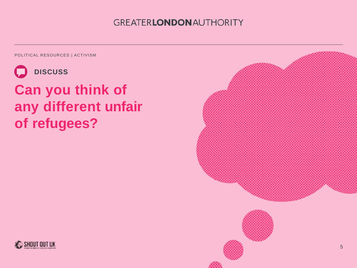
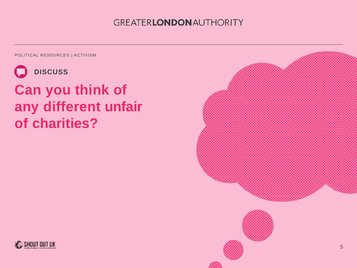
refugees: refugees -> charities
